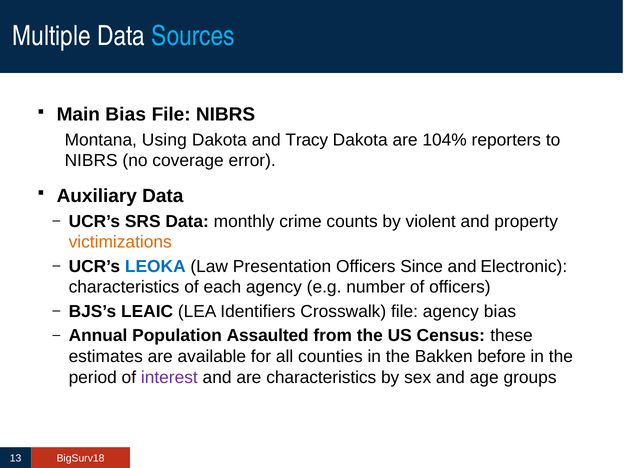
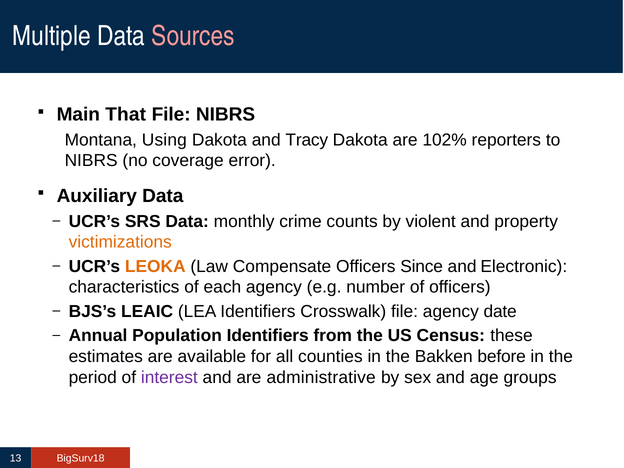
Sources colour: light blue -> pink
Main Bias: Bias -> That
104%: 104% -> 102%
LEOKA colour: blue -> orange
Presentation: Presentation -> Compensate
agency bias: bias -> date
Population Assaulted: Assaulted -> Identifiers
are characteristics: characteristics -> administrative
